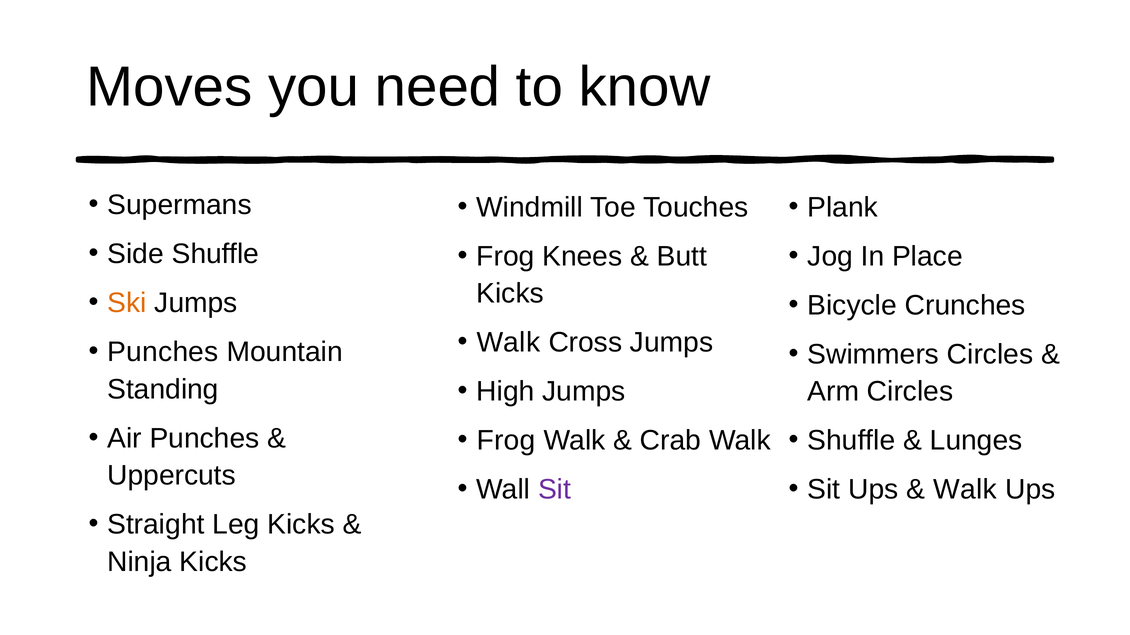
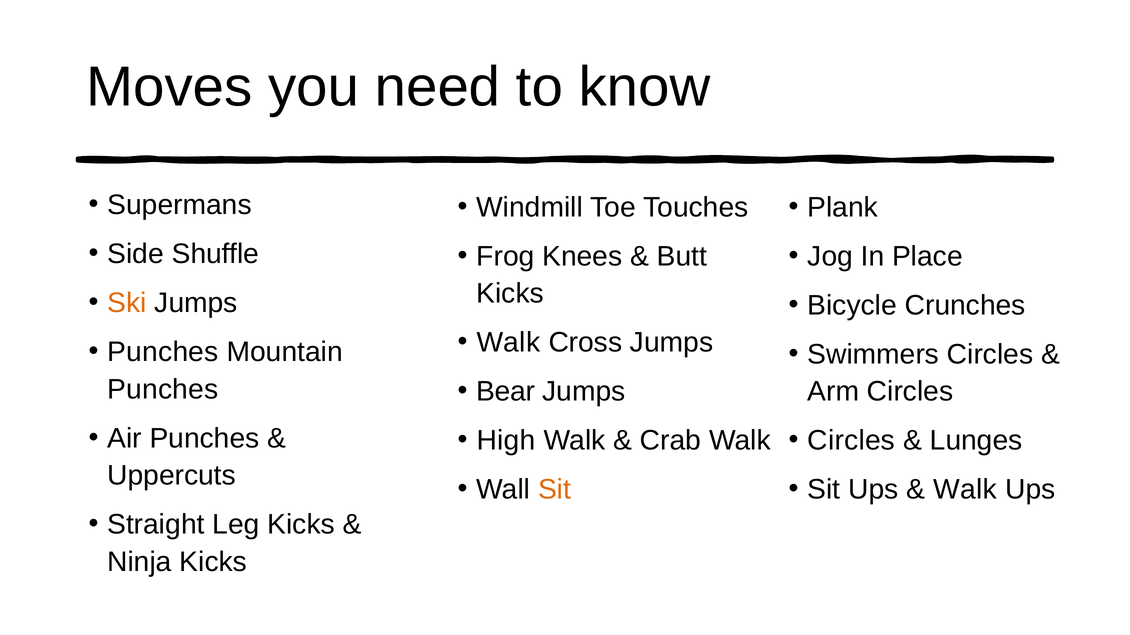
Standing at (163, 390): Standing -> Punches
High: High -> Bear
Frog at (506, 441): Frog -> High
Shuffle at (851, 441): Shuffle -> Circles
Sit at (555, 490) colour: purple -> orange
